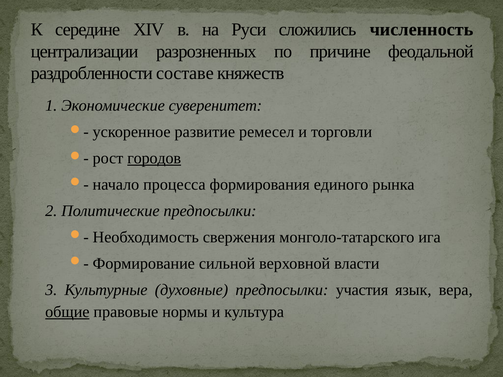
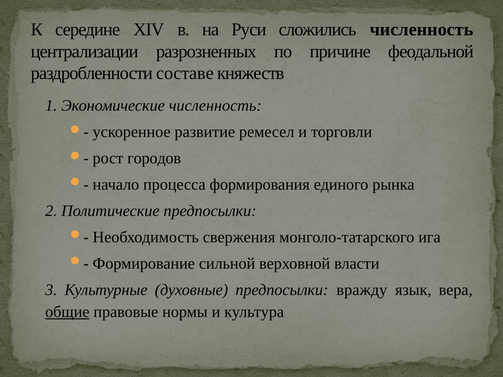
Экономические суверенитет: суверенитет -> численность
городов underline: present -> none
участия: участия -> вражду
